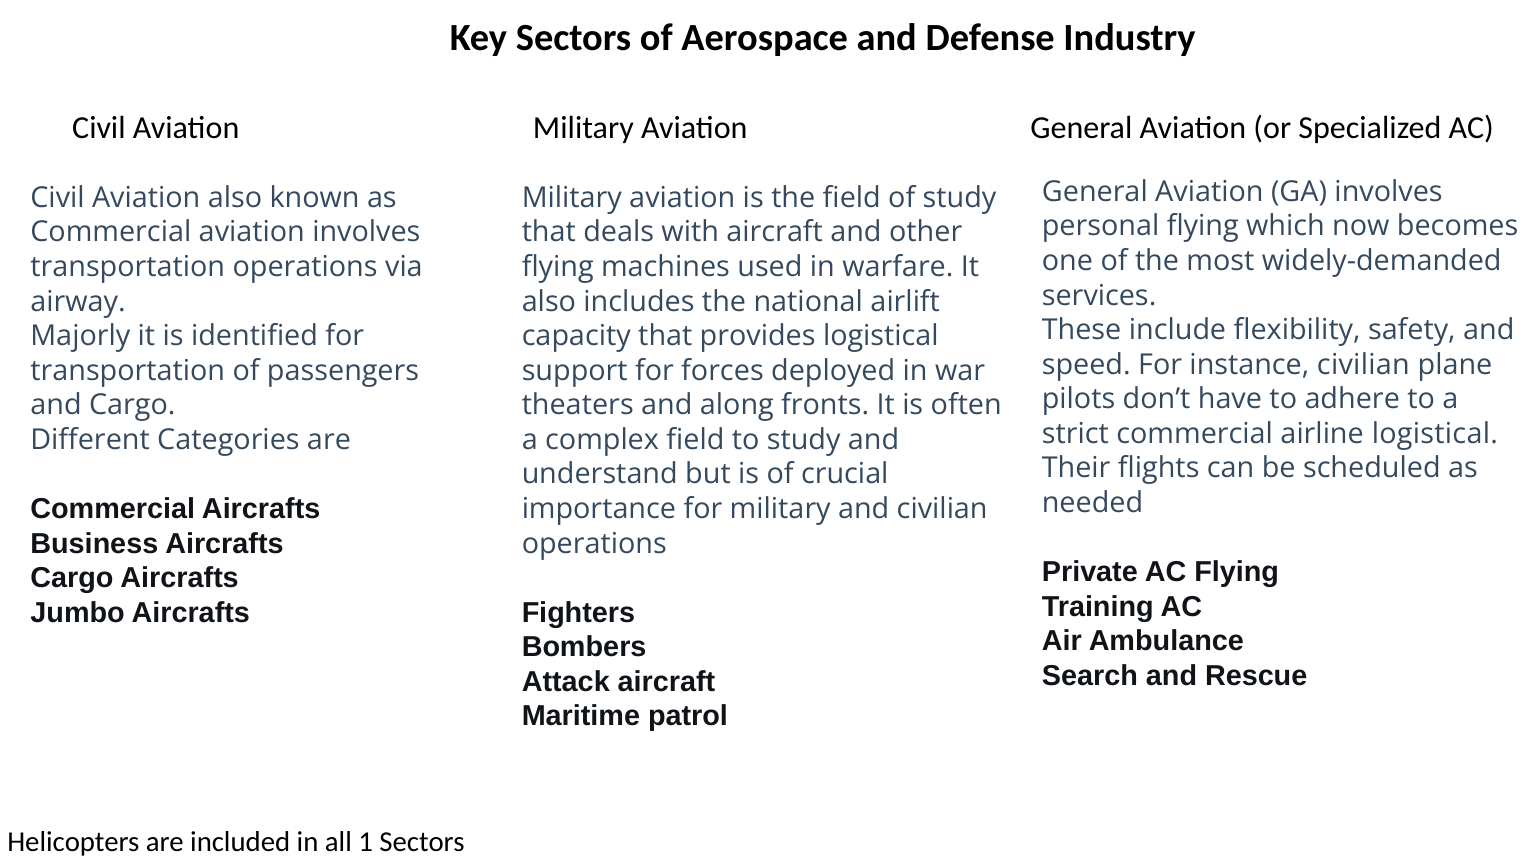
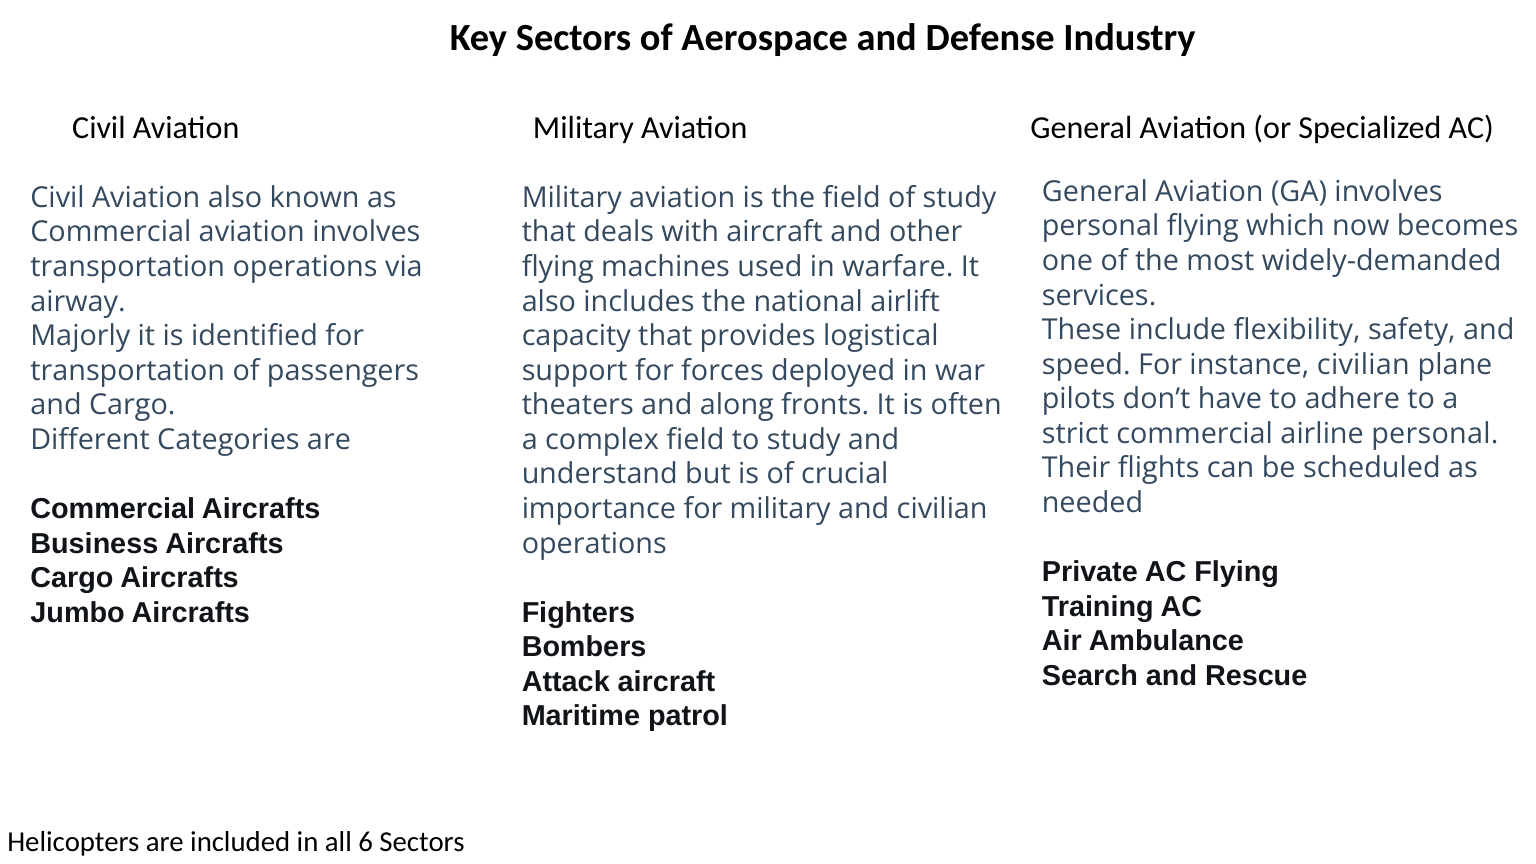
airline logistical: logistical -> personal
1: 1 -> 6
